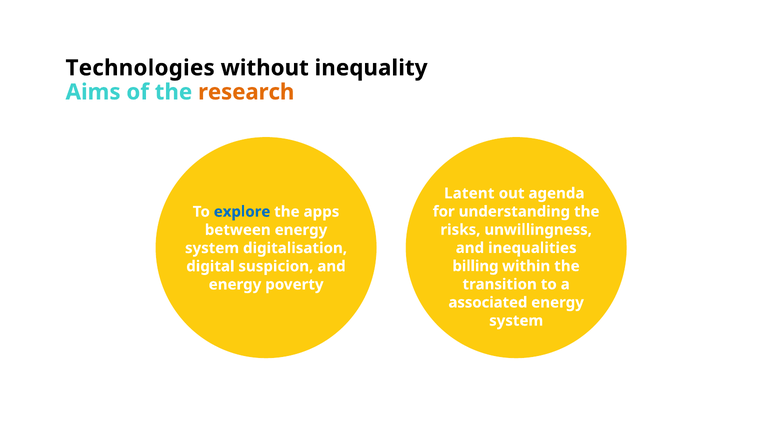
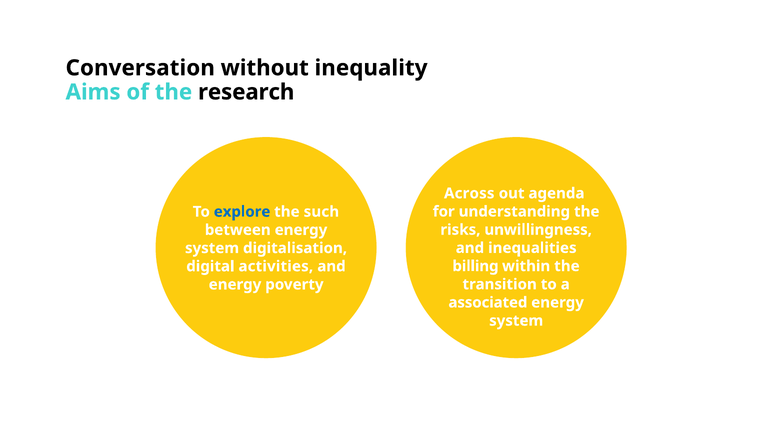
Technologies: Technologies -> Conversation
research colour: orange -> black
Latent: Latent -> Across
apps: apps -> such
suspicion: suspicion -> activities
